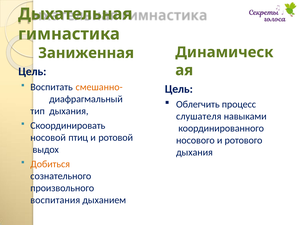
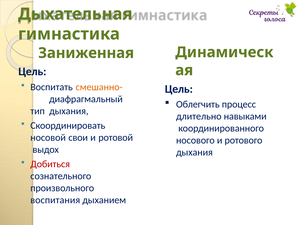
слушателя: слушателя -> длительно
птиц: птиц -> свои
Добиться colour: orange -> red
